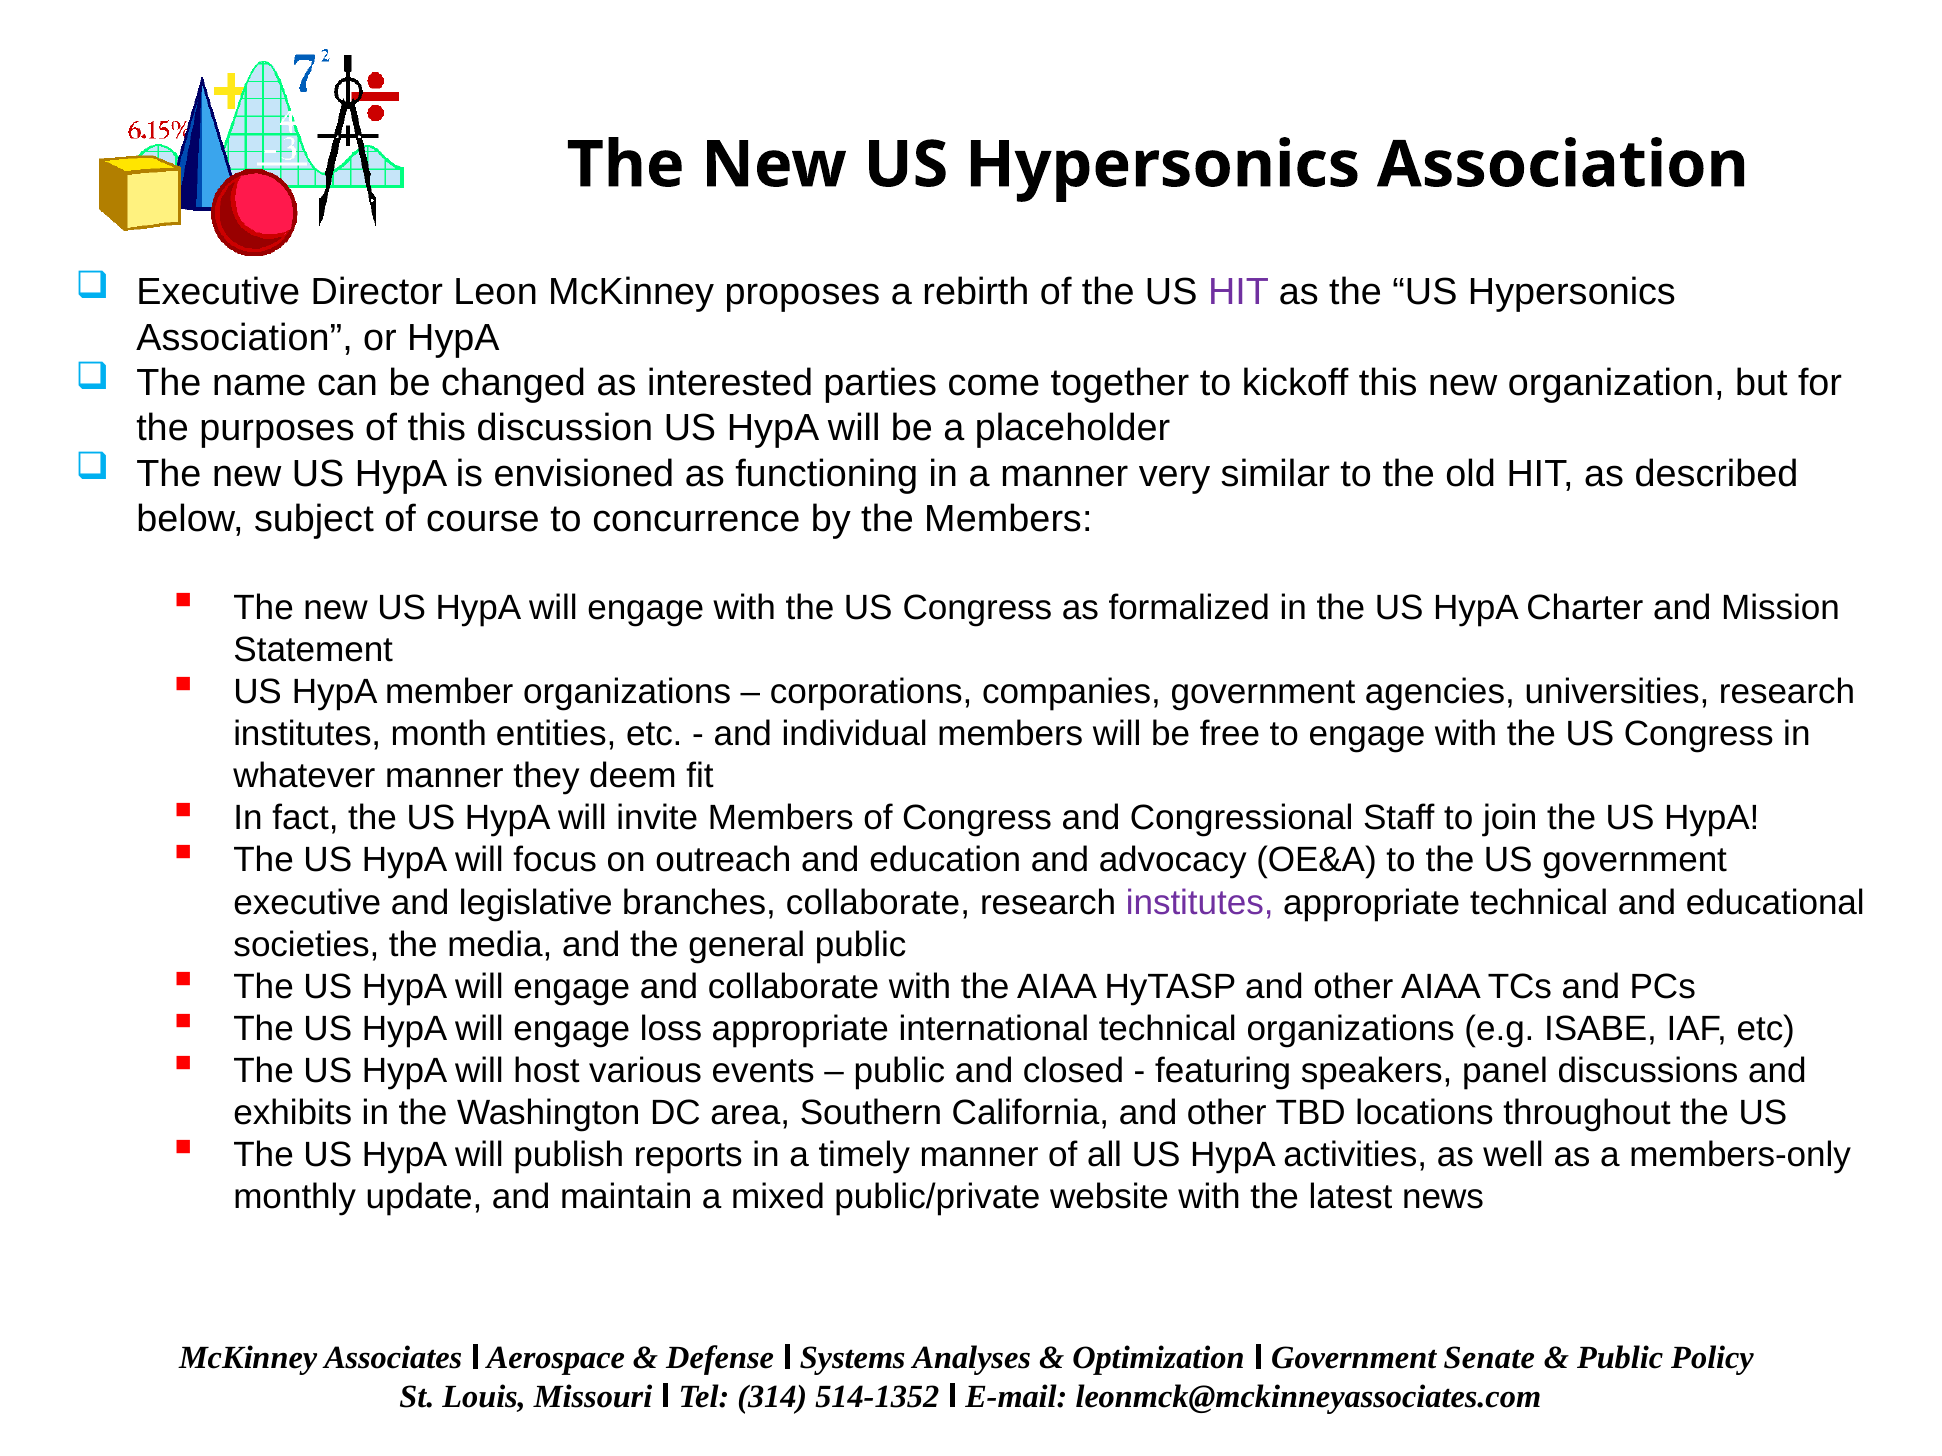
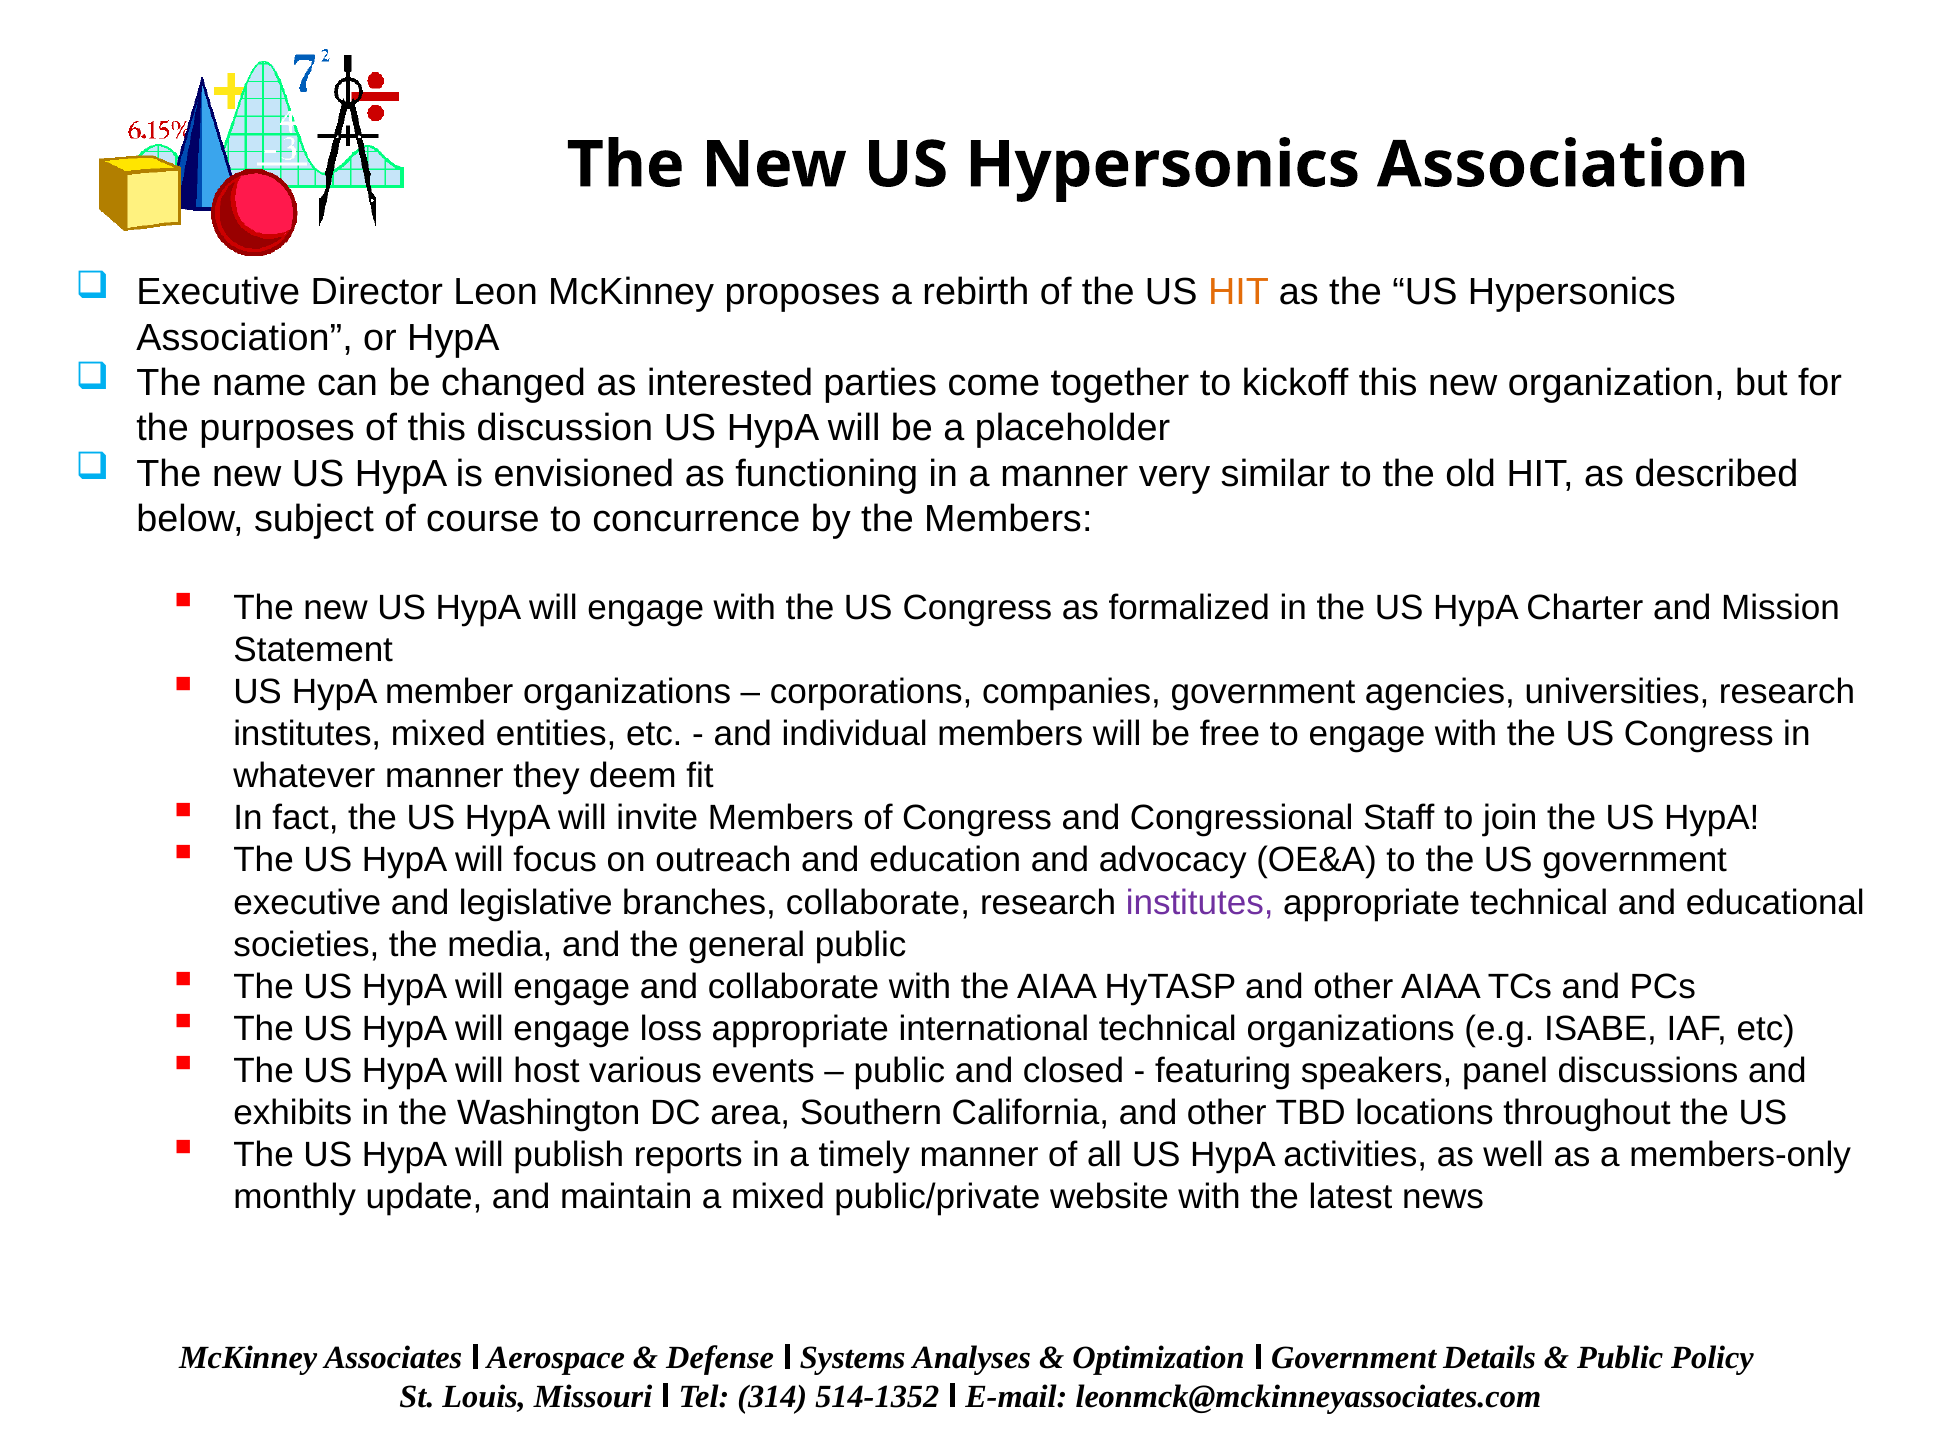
HIT at (1238, 292) colour: purple -> orange
institutes month: month -> mixed
Senate: Senate -> Details
